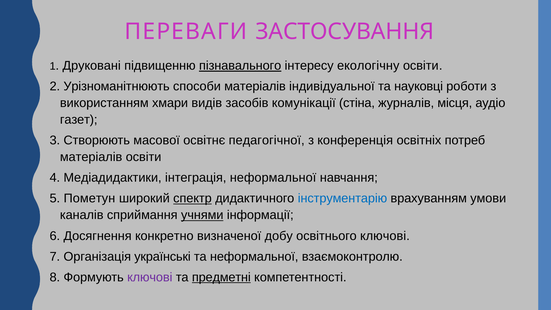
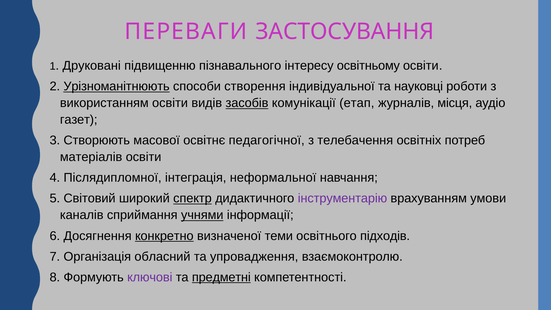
пізнавального underline: present -> none
екологічну: екологічну -> освітньому
Урізноманітнюють underline: none -> present
способи матеріалів: матеріалів -> створення
використанням хмари: хмари -> освіти
засобів underline: none -> present
стіна: стіна -> етап
конференція: конференція -> телебачення
Медіадидактики: Медіадидактики -> Післядипломної
Пометун: Пометун -> Світовий
інструментарію colour: blue -> purple
конкретно underline: none -> present
добу: добу -> теми
освітнього ключові: ключові -> підходів
українські: українські -> обласний
та неформальної: неформальної -> упровадження
